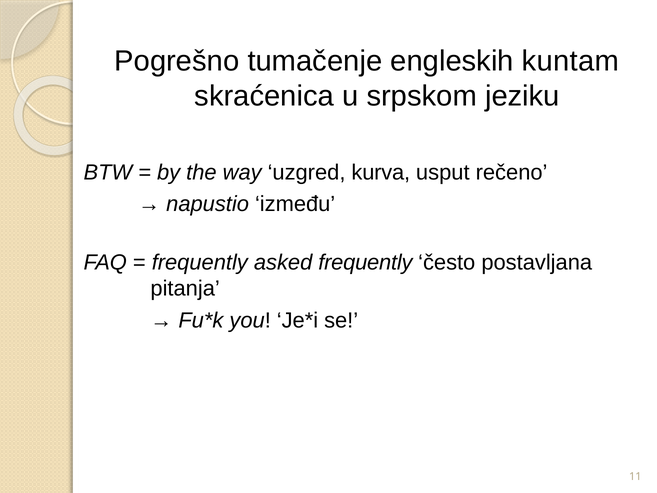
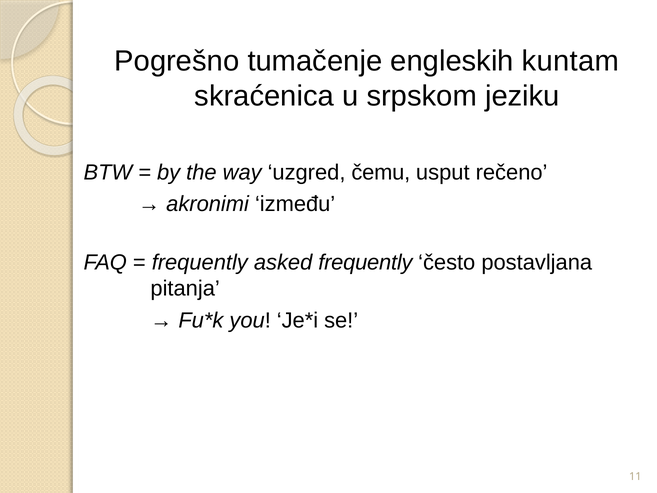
kurva: kurva -> čemu
napustio: napustio -> akronimi
